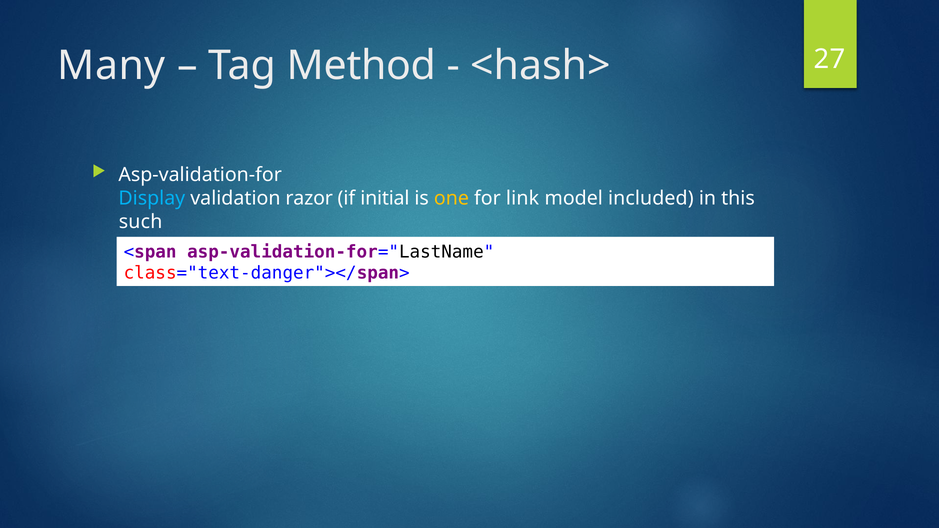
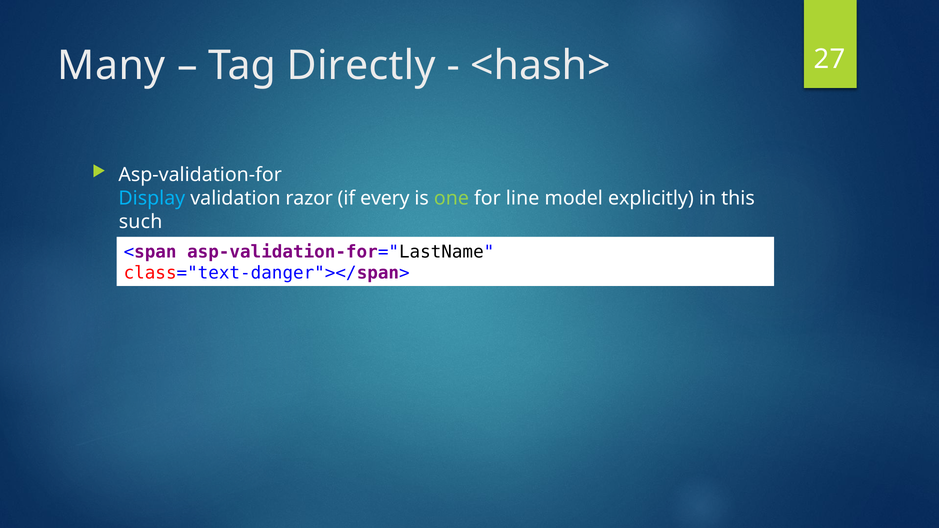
Method: Method -> Directly
initial: initial -> every
one colour: yellow -> light green
link: link -> line
included: included -> explicitly
